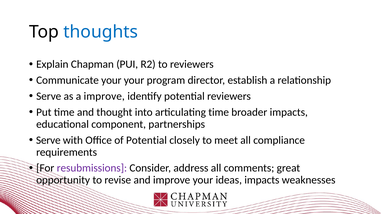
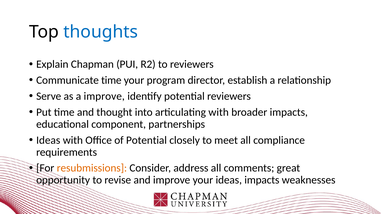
Communicate your: your -> time
articulating time: time -> with
Serve at (48, 140): Serve -> Ideas
resubmissions colour: purple -> orange
